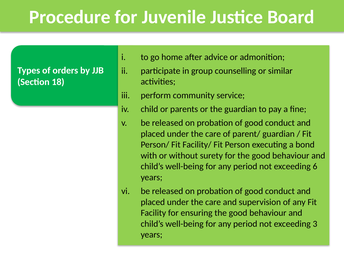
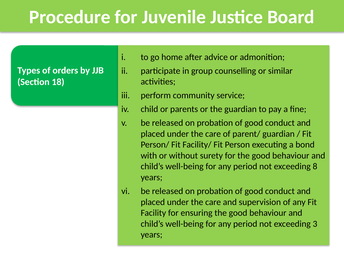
6: 6 -> 8
